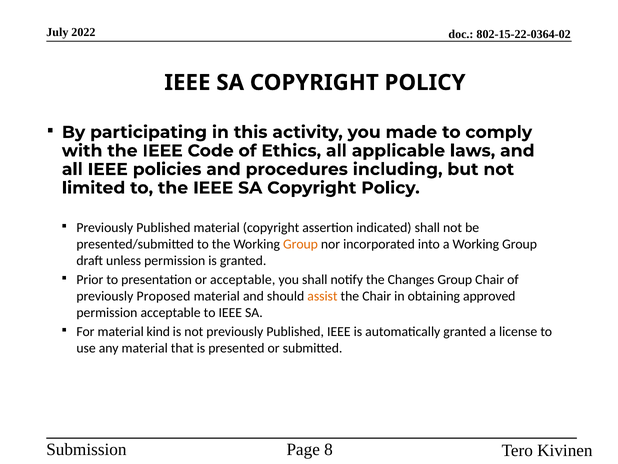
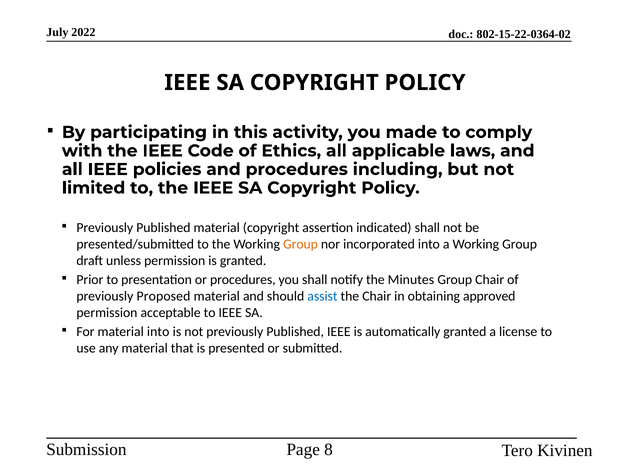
or acceptable: acceptable -> procedures
Changes: Changes -> Minutes
assist colour: orange -> blue
material kind: kind -> into
